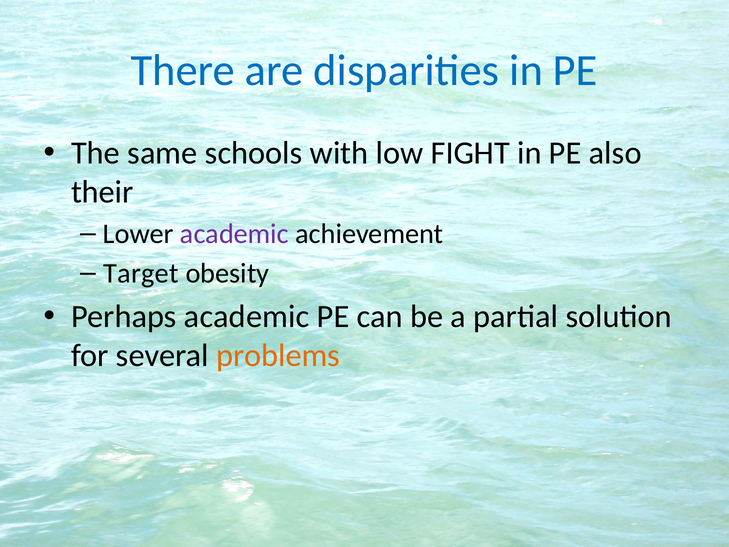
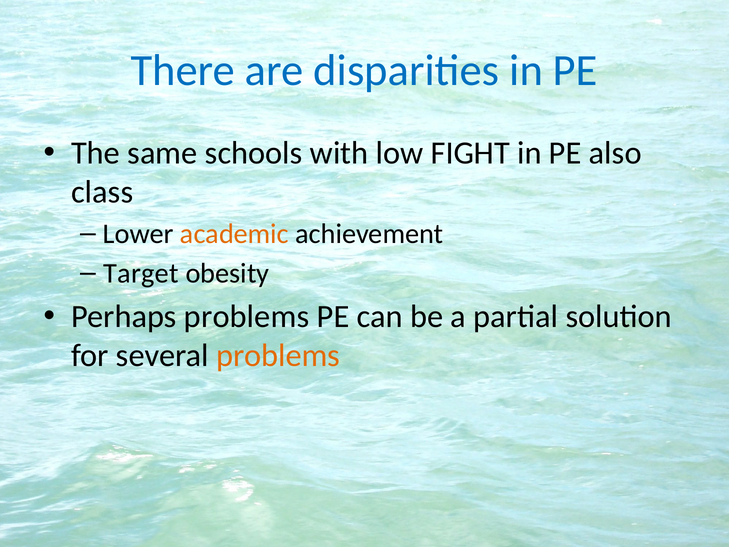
their: their -> class
academic at (234, 234) colour: purple -> orange
Perhaps academic: academic -> problems
